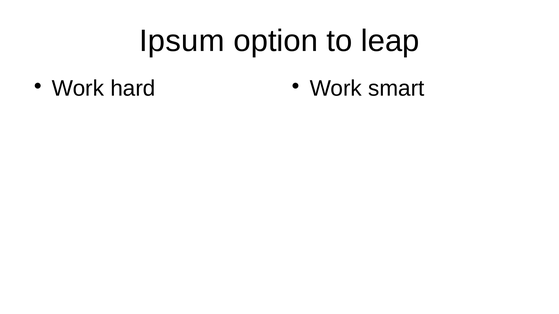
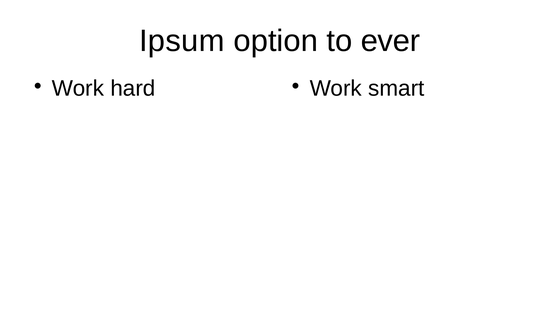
leap: leap -> ever
